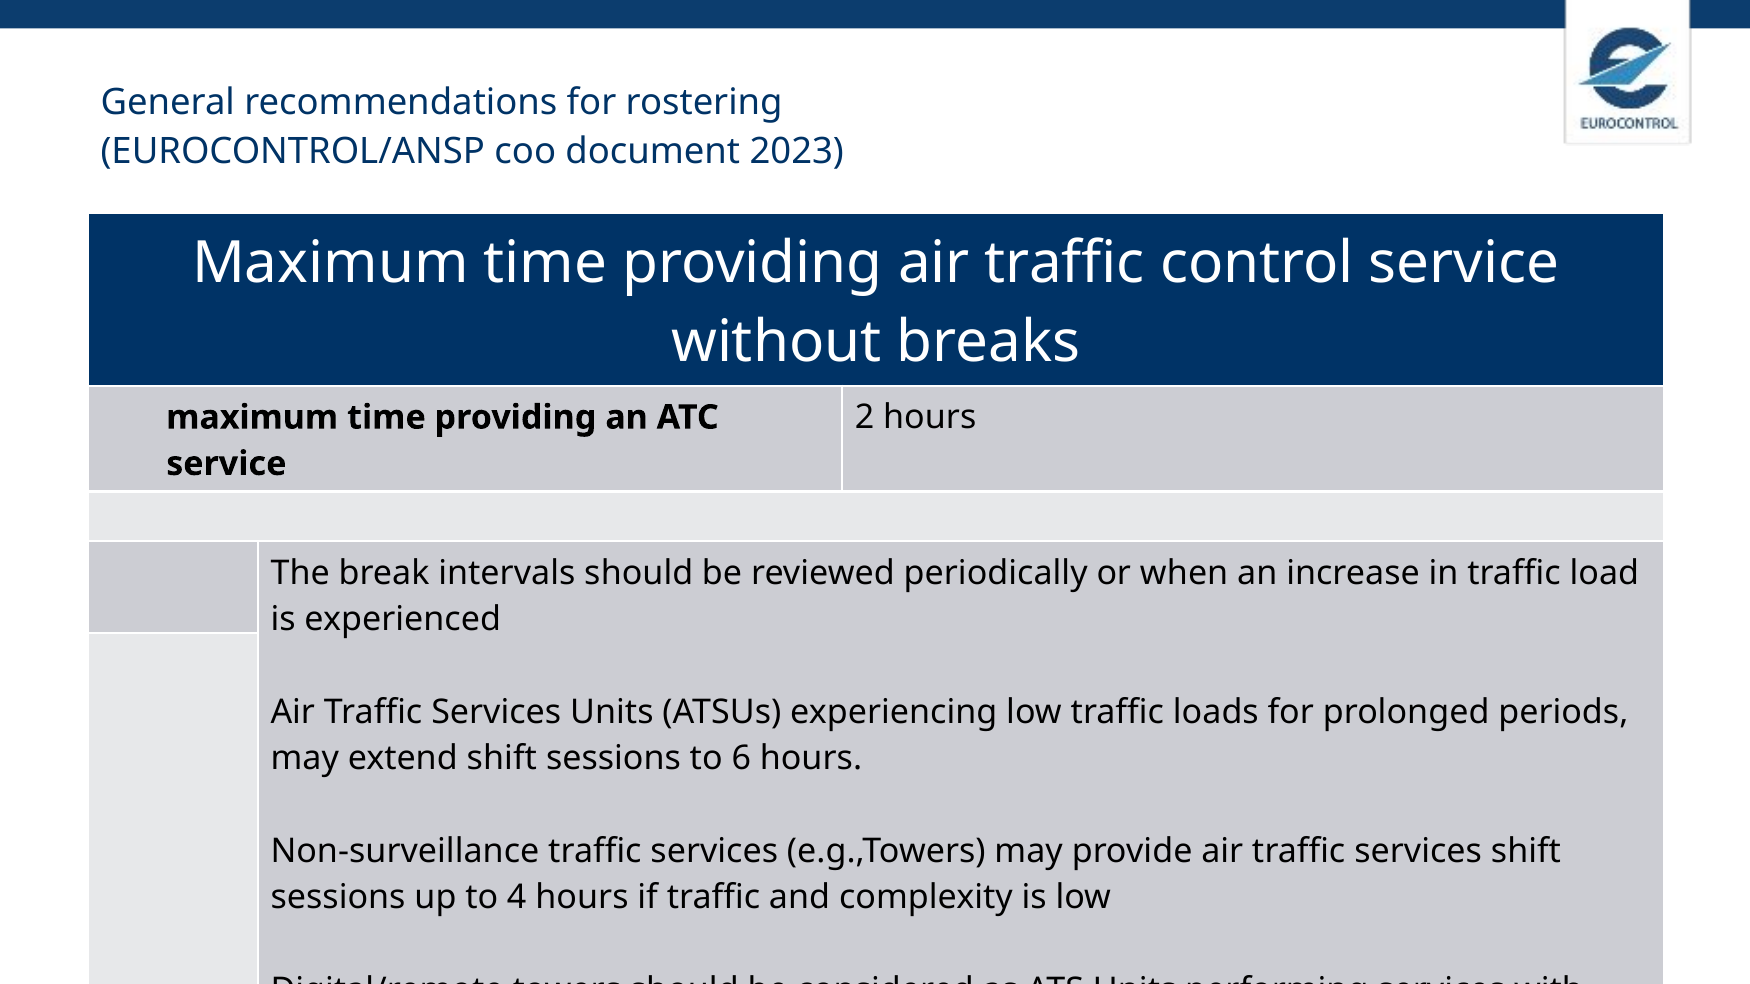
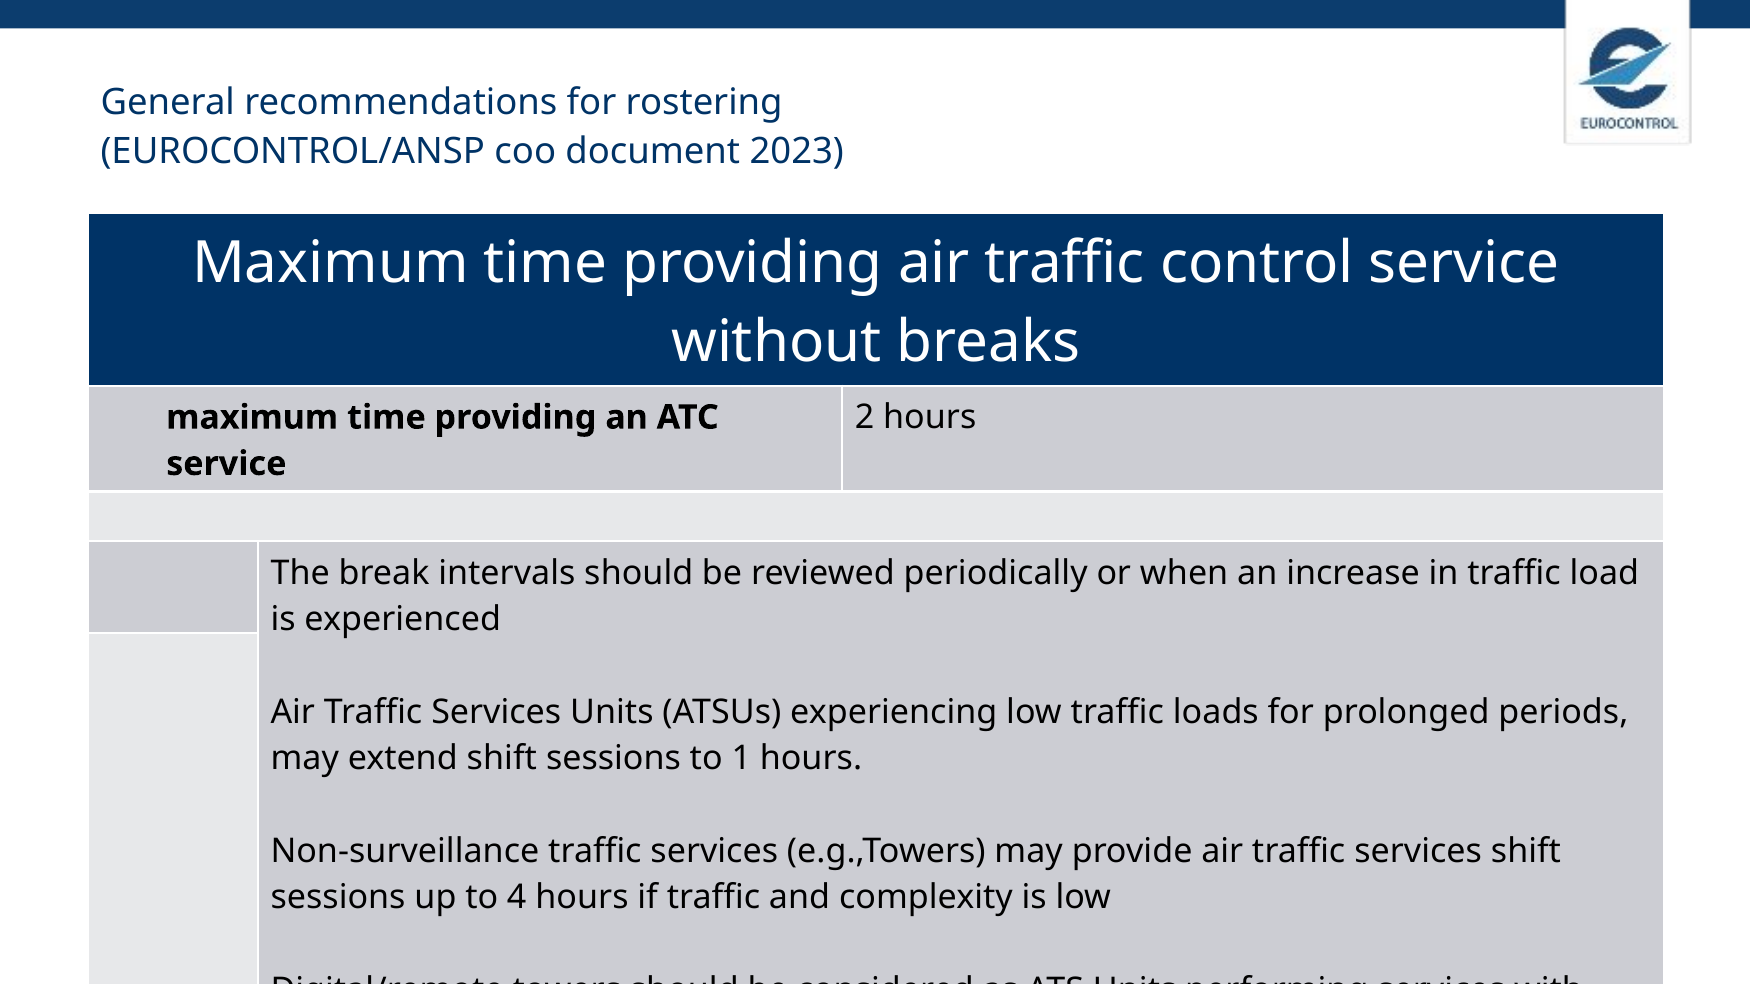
to 6: 6 -> 1
